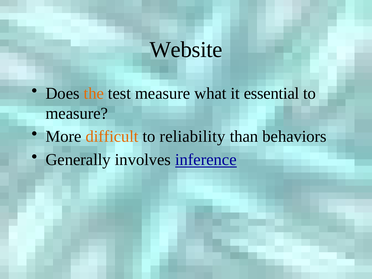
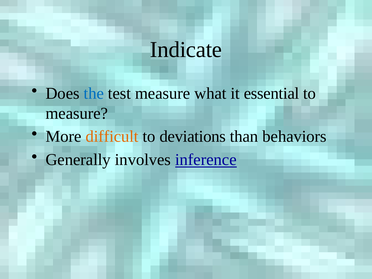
Website: Website -> Indicate
the colour: orange -> blue
reliability: reliability -> deviations
